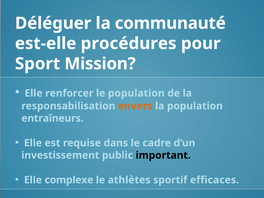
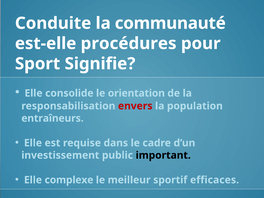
Déléguer: Déléguer -> Conduite
Mission: Mission -> Signifie
renforcer: renforcer -> consolide
le population: population -> orientation
envers colour: orange -> red
athlètes: athlètes -> meilleur
